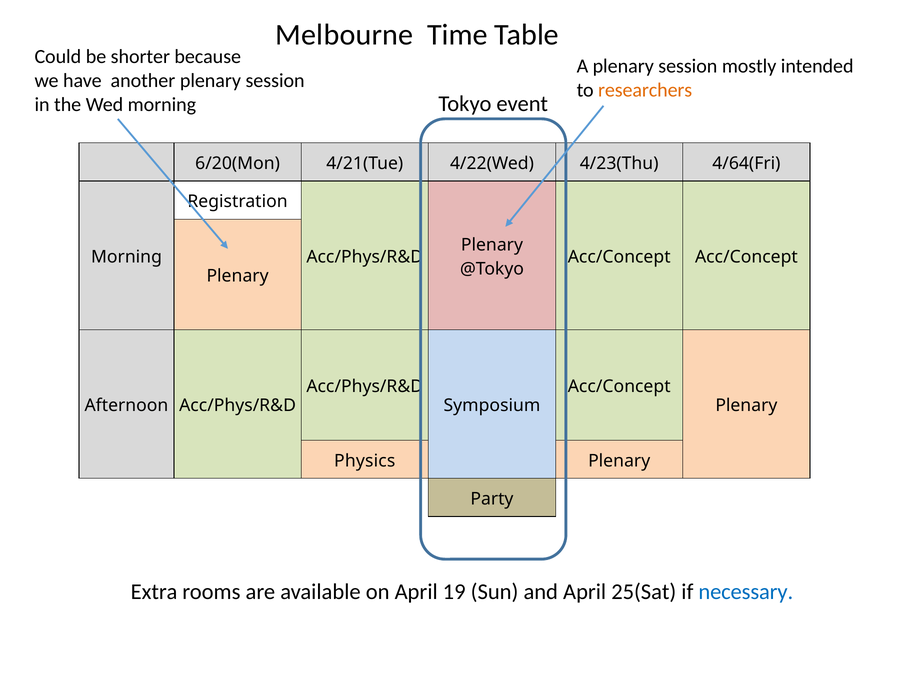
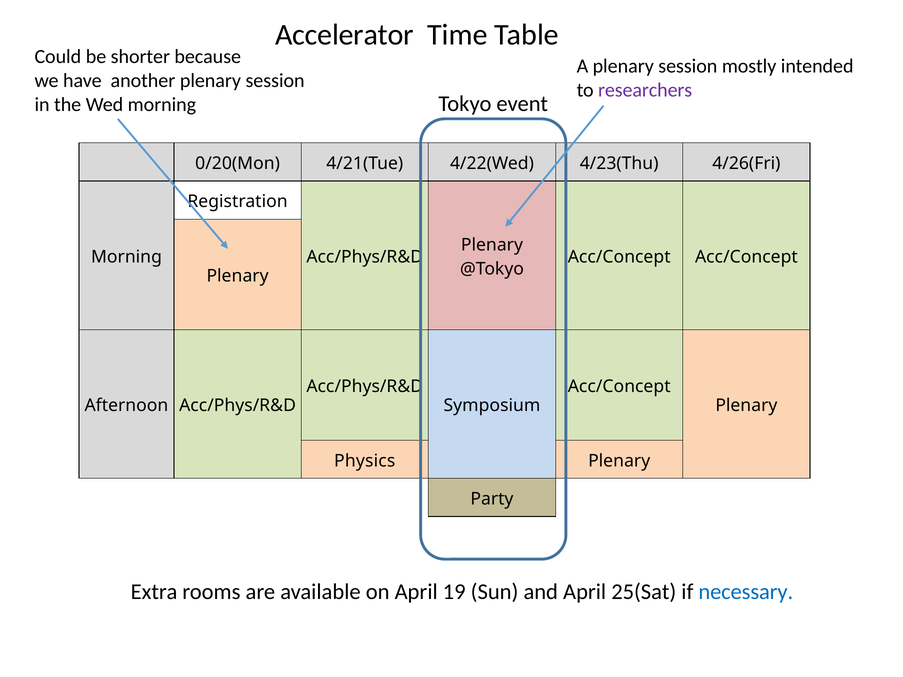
Melbourne: Melbourne -> Accelerator
researchers colour: orange -> purple
6/20(Mon: 6/20(Mon -> 0/20(Mon
4/64(Fri: 4/64(Fri -> 4/26(Fri
